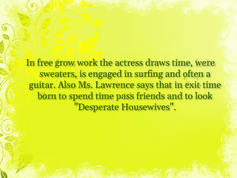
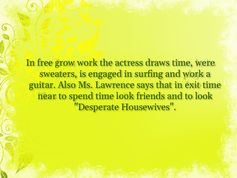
and often: often -> work
born: born -> near
time pass: pass -> look
